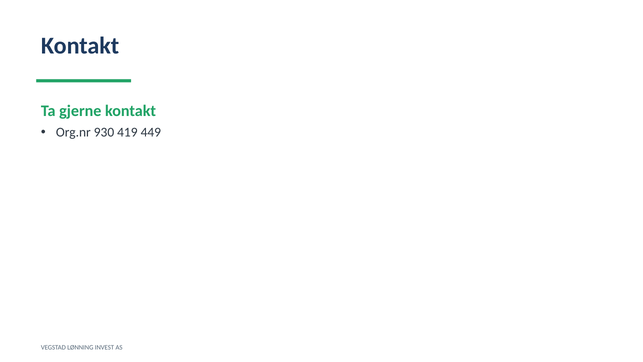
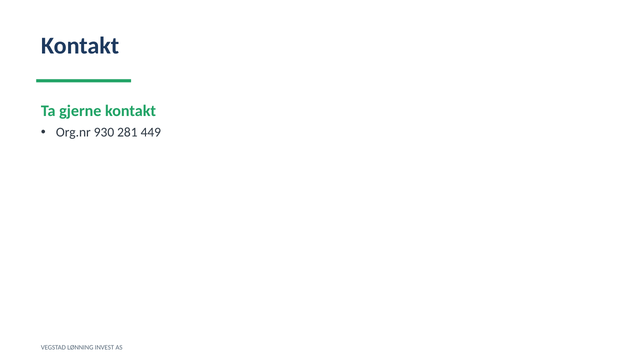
419: 419 -> 281
